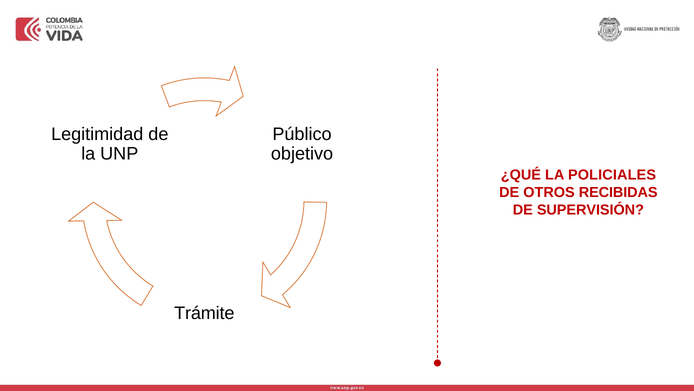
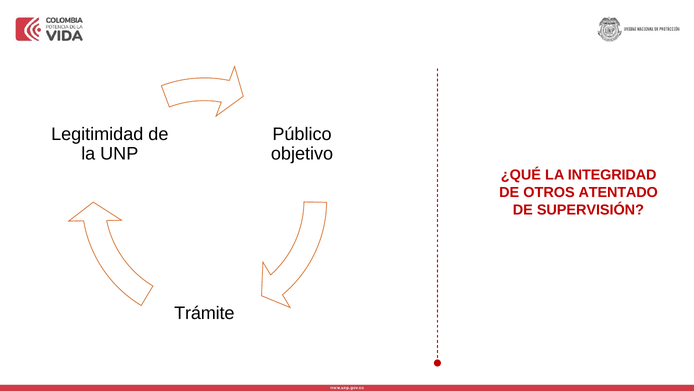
POLICIALES: POLICIALES -> INTEGRIDAD
RECIBIDAS: RECIBIDAS -> ATENTADO
